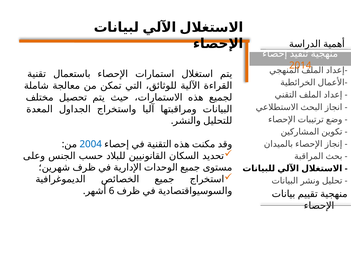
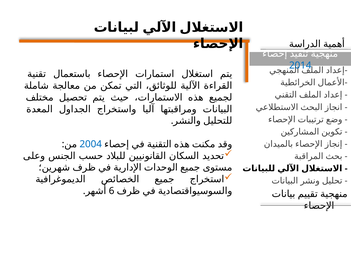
2014 colour: orange -> blue
